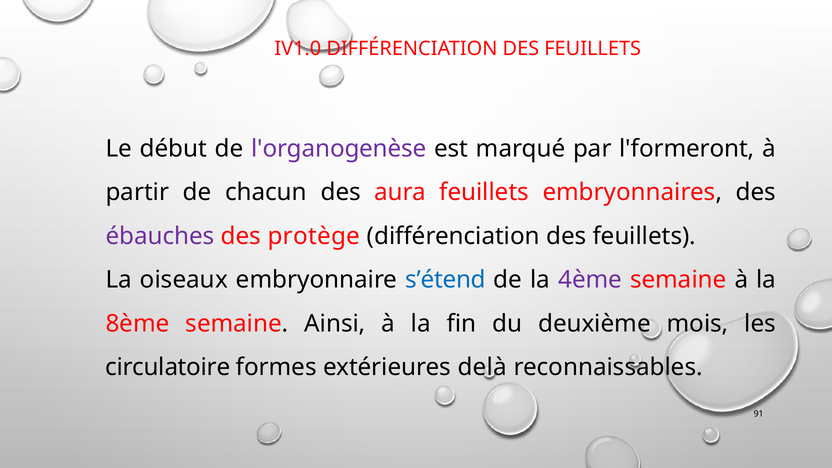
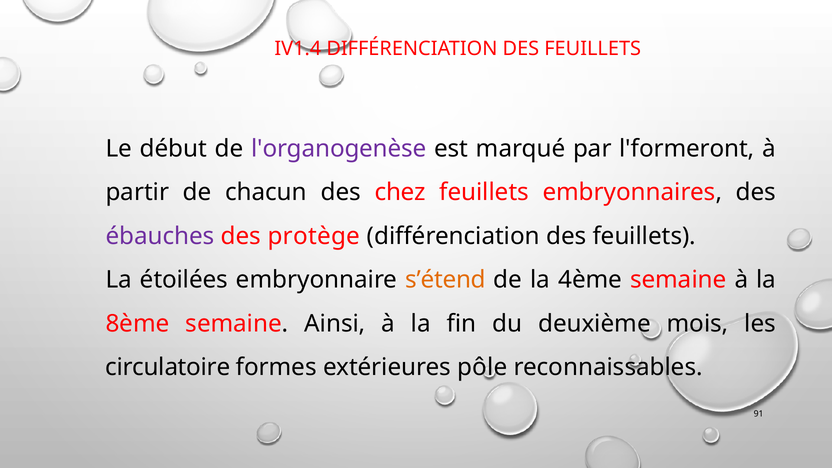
IV1.0: IV1.0 -> IV1.4
aura: aura -> chez
oiseaux: oiseaux -> étoilées
s’étend colour: blue -> orange
4ème colour: purple -> black
delà: delà -> pôle
